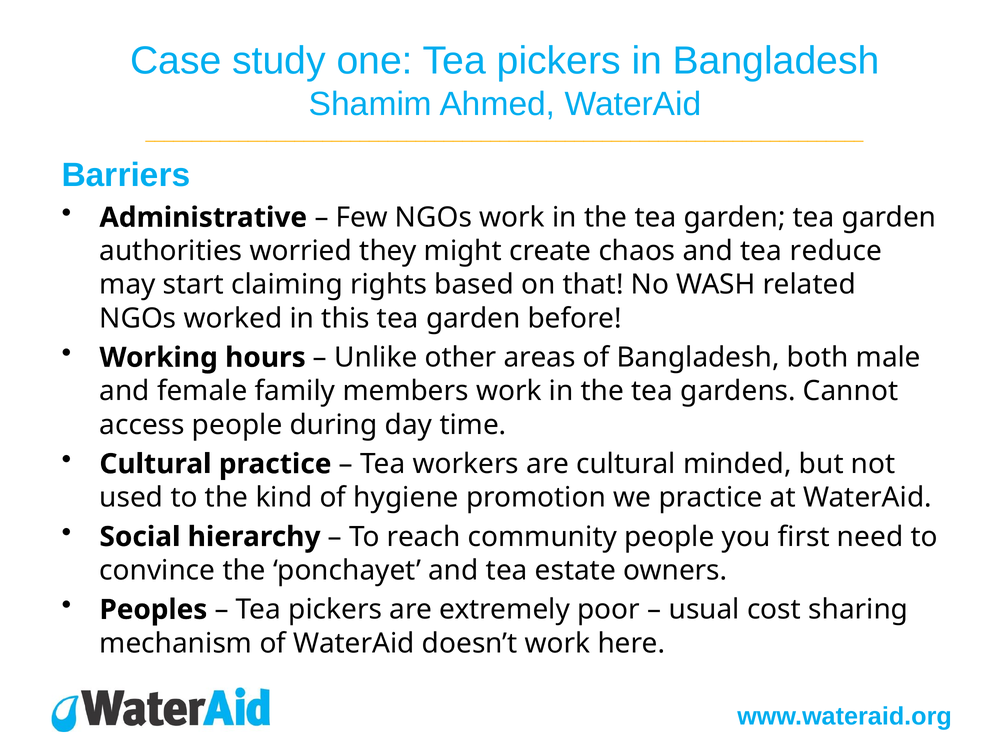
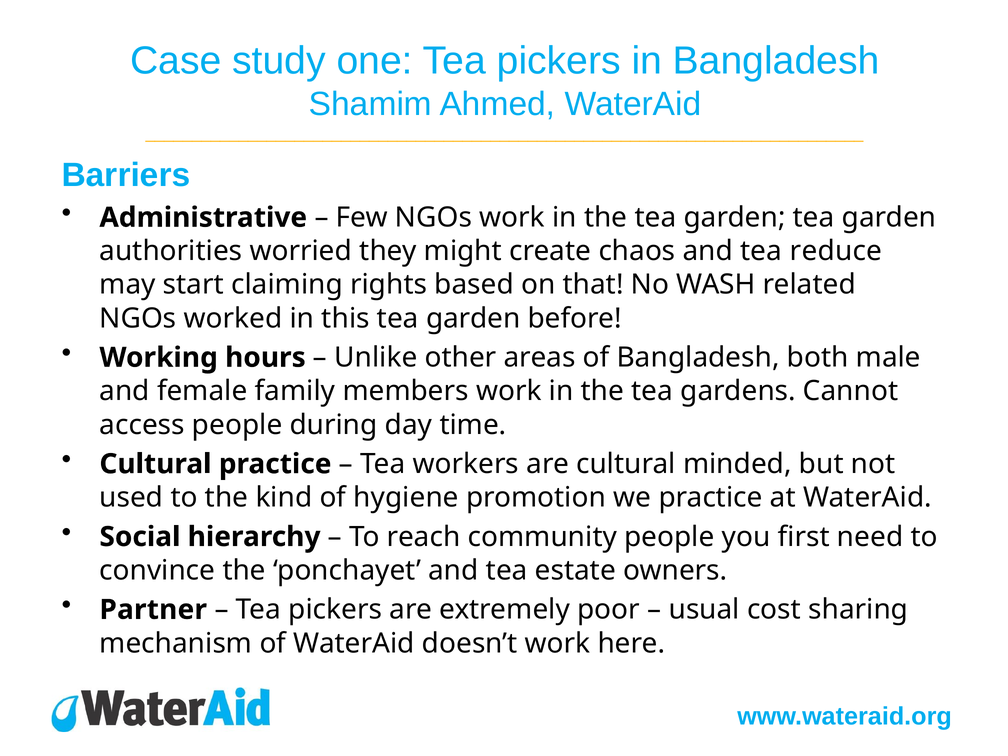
Peoples: Peoples -> Partner
